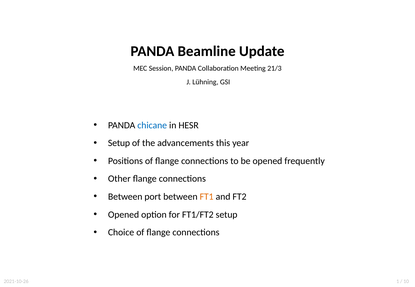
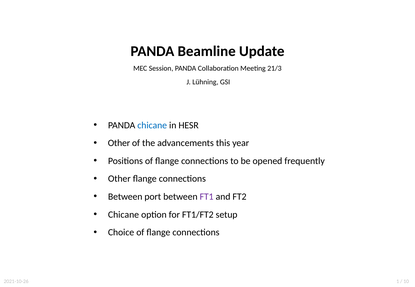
Setup at (119, 143): Setup -> Other
FT1 colour: orange -> purple
Opened at (124, 215): Opened -> Chicane
